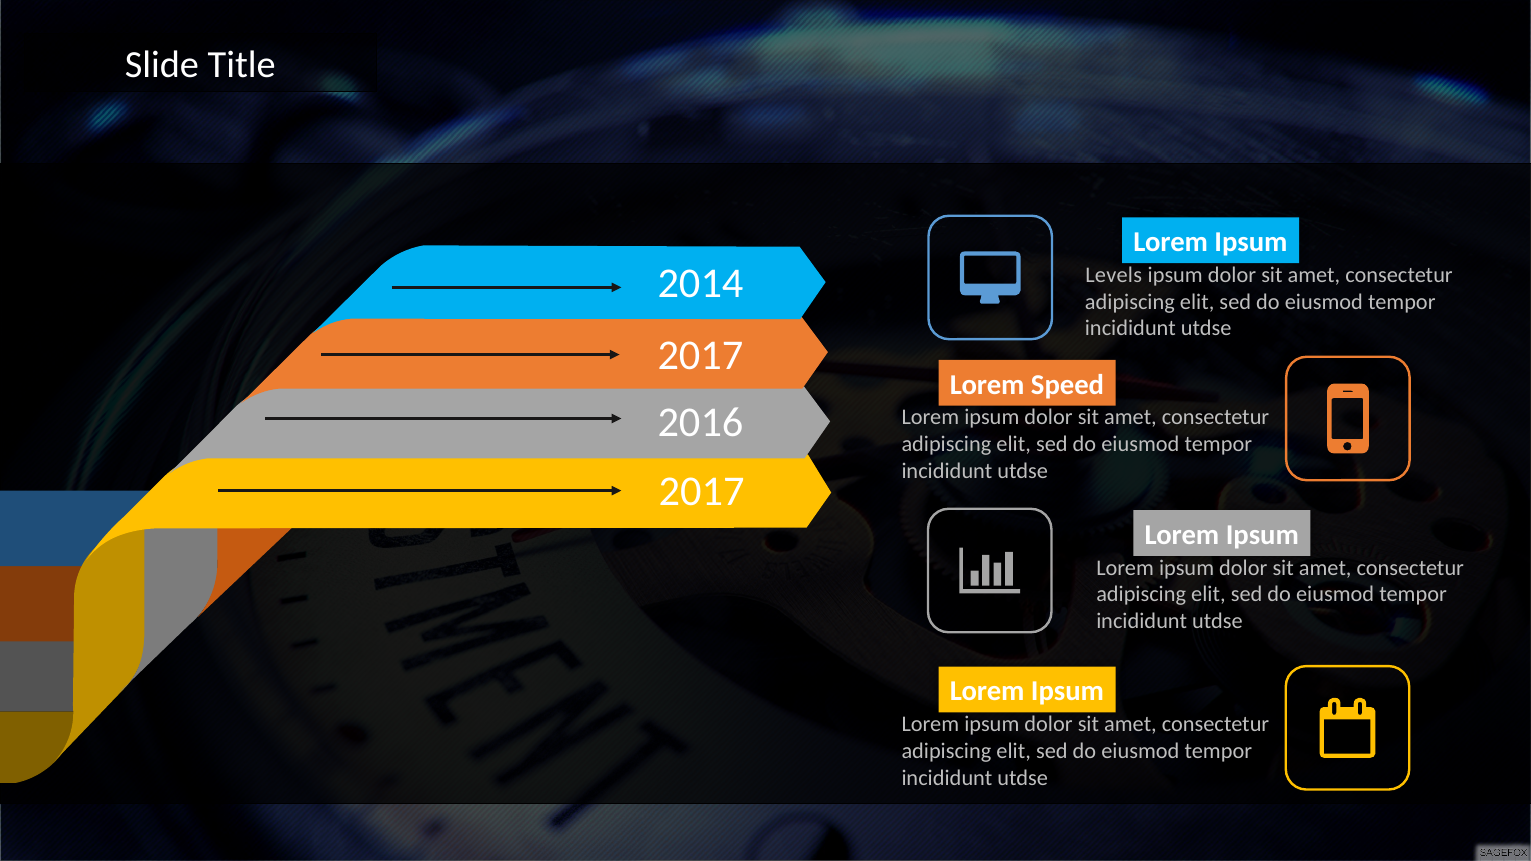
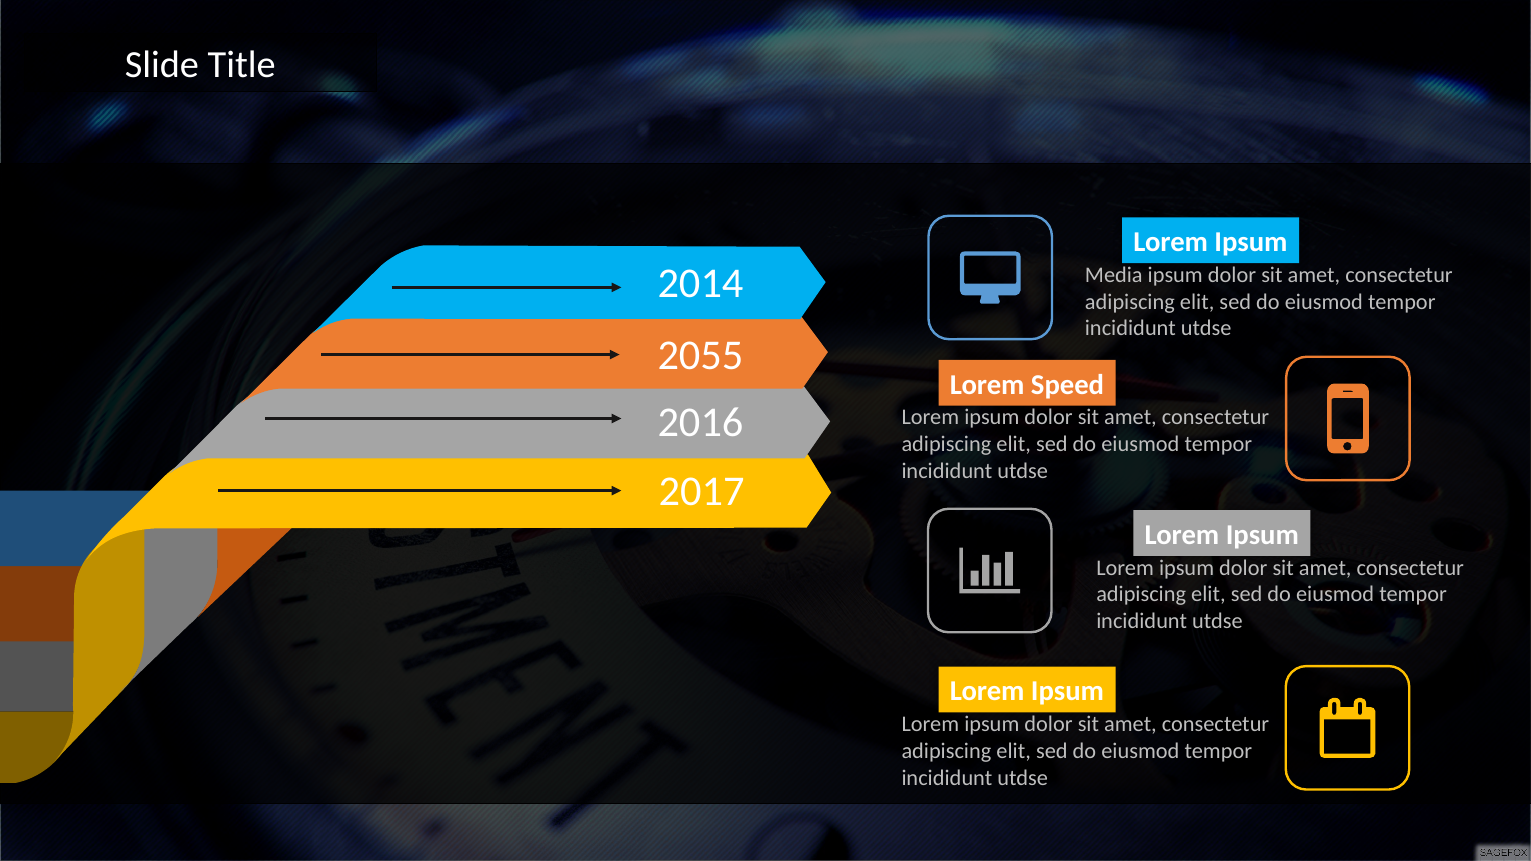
Levels: Levels -> Media
2017 at (700, 356): 2017 -> 2055
